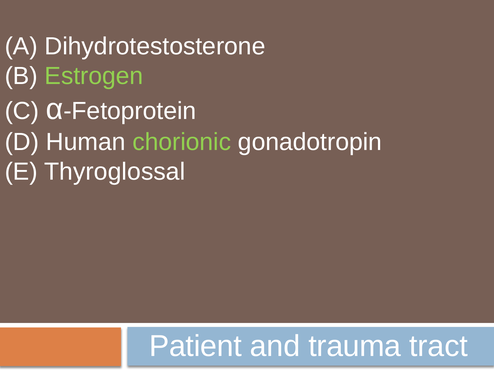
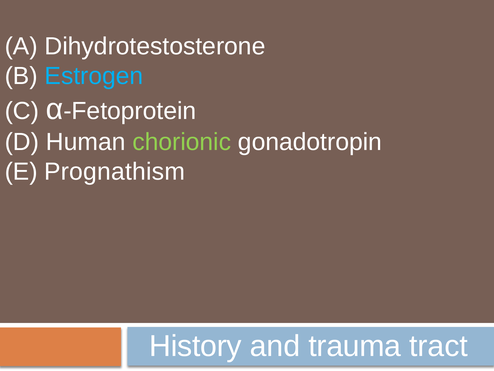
Estrogen colour: light green -> light blue
Thyroglossal: Thyroglossal -> Prognathism
Patient: Patient -> History
